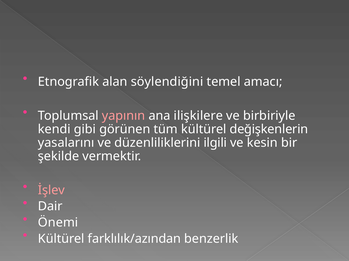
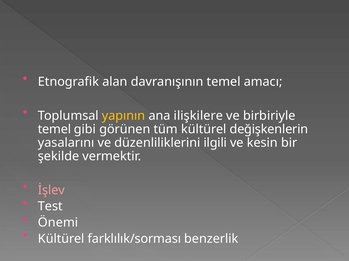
söylendiğini: söylendiğini -> davranışının
yapının colour: pink -> yellow
kendi at (54, 130): kendi -> temel
Dair: Dair -> Test
farklılık/azından: farklılık/azından -> farklılık/sorması
